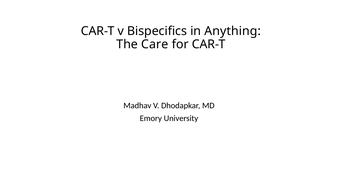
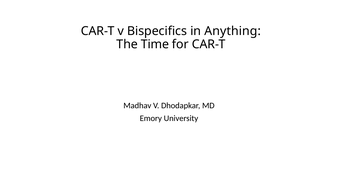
Care: Care -> Time
